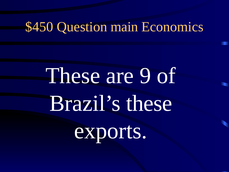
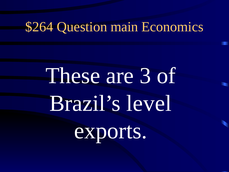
$450: $450 -> $264
9: 9 -> 3
Brazil’s these: these -> level
